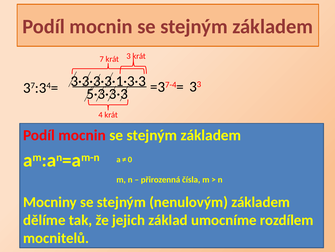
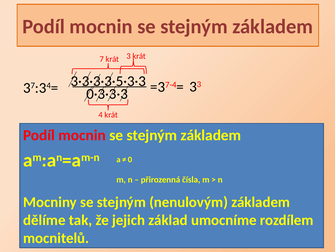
3·3·3·3·1·3·3: 3·3·3·3·1·3·3 -> 3·3·3·3·5·3·3
5·3·3·3: 5·3·3·3 -> 0·3·3·3
